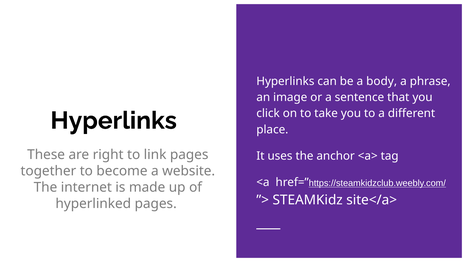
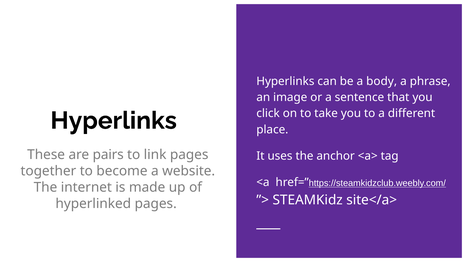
right: right -> pairs
